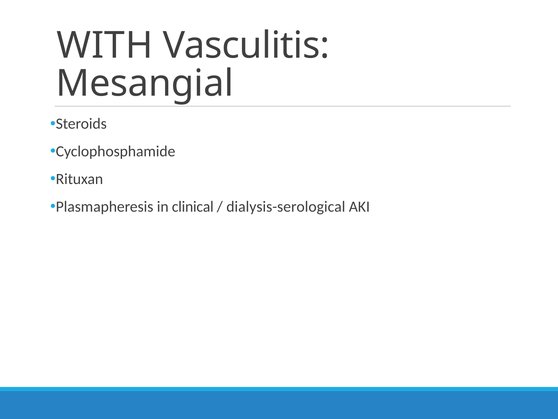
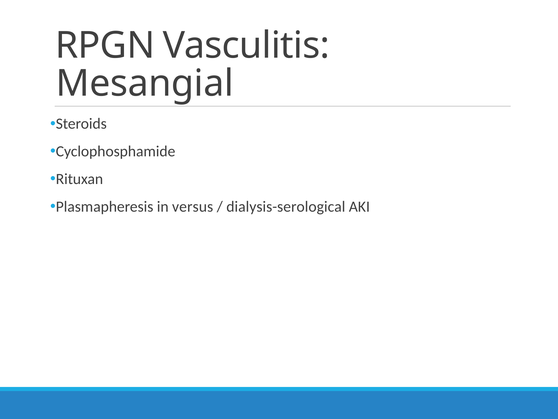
WITH: WITH -> RPGN
clinical: clinical -> versus
